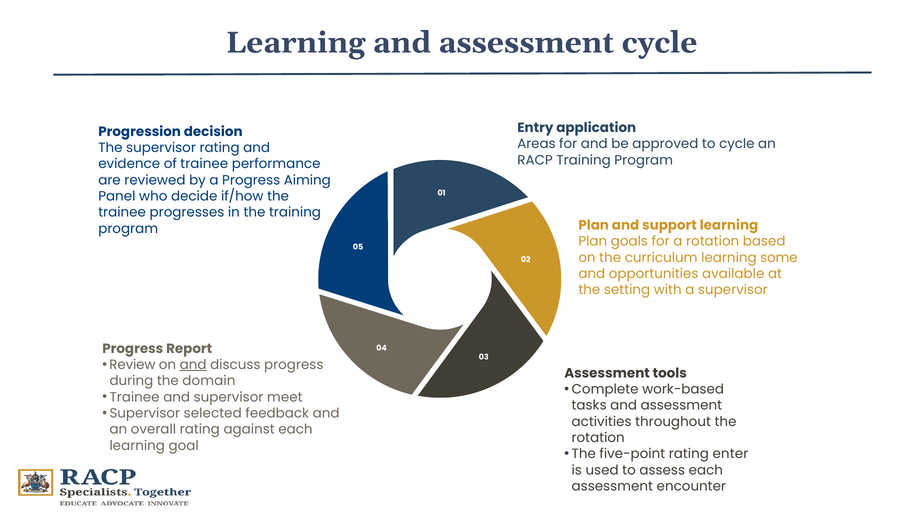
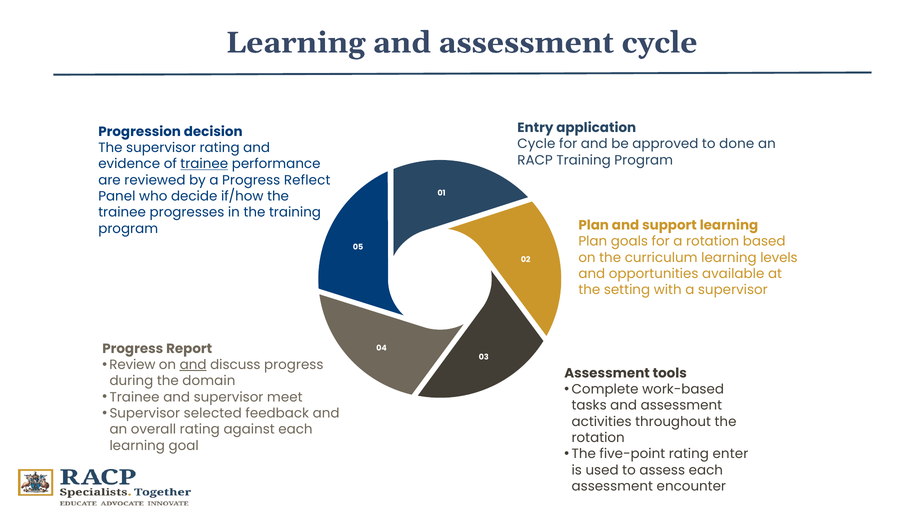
Areas at (536, 144): Areas -> Cycle
to cycle: cycle -> done
trainee at (204, 164) underline: none -> present
Aiming: Aiming -> Reflect
some: some -> levels
